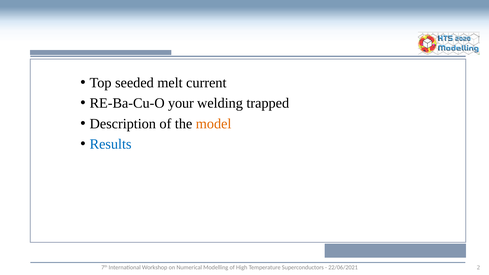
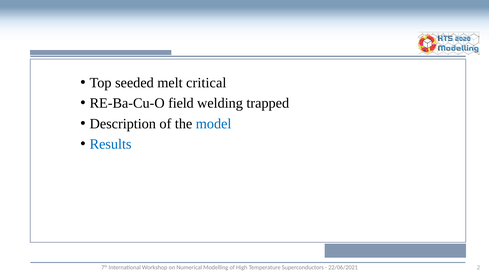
current: current -> critical
your: your -> field
model colour: orange -> blue
